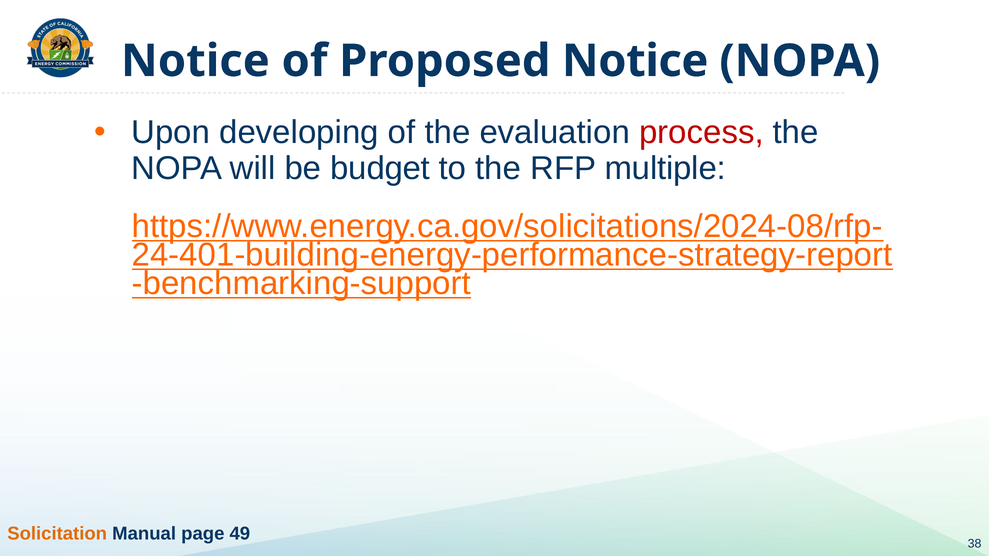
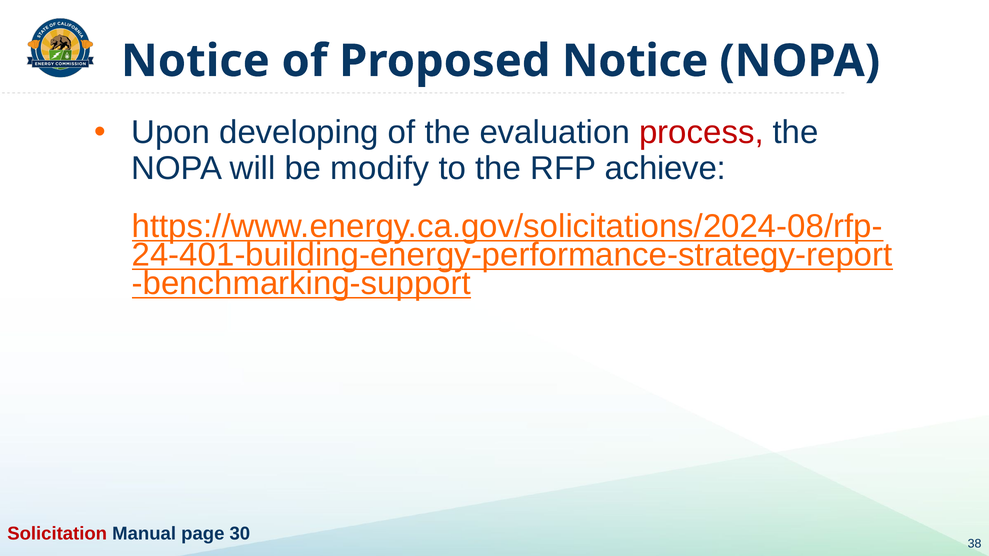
budget: budget -> modify
multiple: multiple -> achieve
Solicitation colour: orange -> red
49: 49 -> 30
